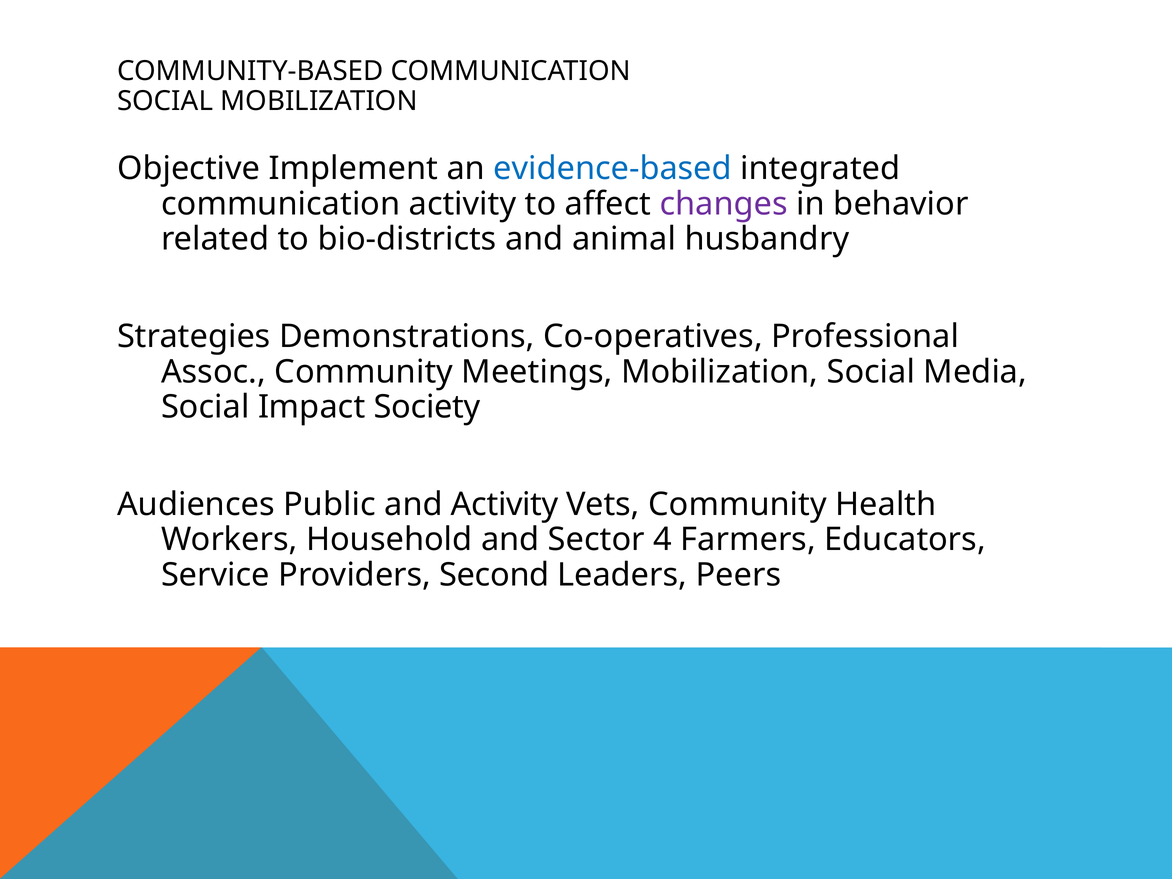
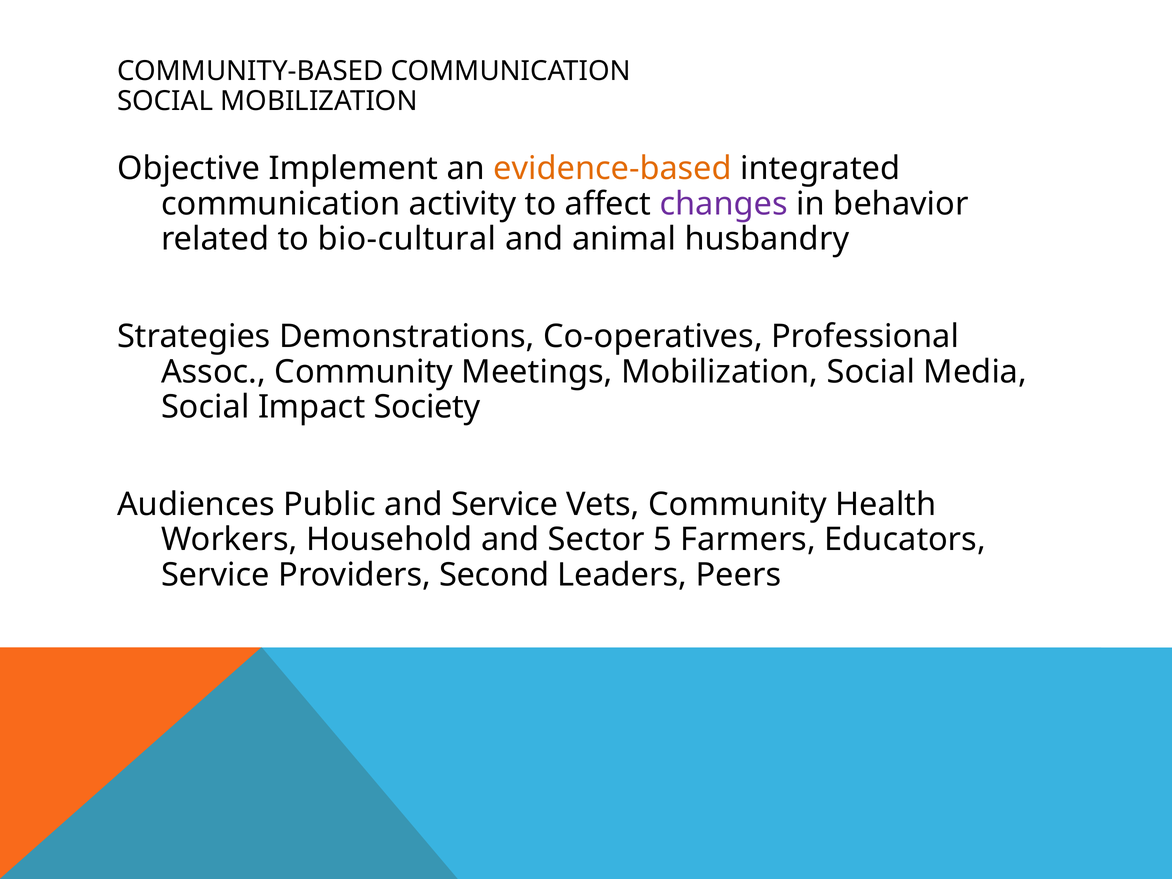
evidence-based colour: blue -> orange
bio-districts: bio-districts -> bio-cultural
and Activity: Activity -> Service
4: 4 -> 5
